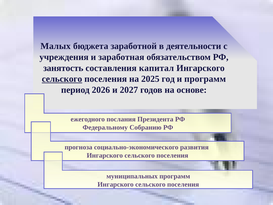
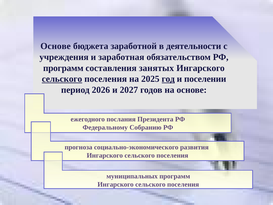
Малых at (56, 46): Малых -> Основе
занятость at (63, 68): занятость -> программ
капитал: капитал -> занятых
год underline: none -> present
и программ: программ -> поселении
